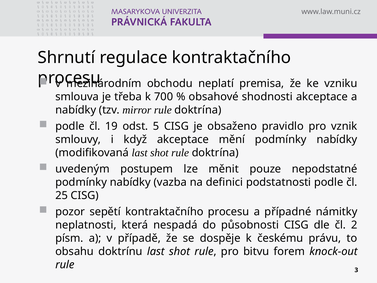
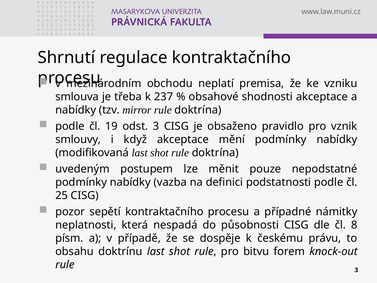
700: 700 -> 237
odst 5: 5 -> 3
2: 2 -> 8
